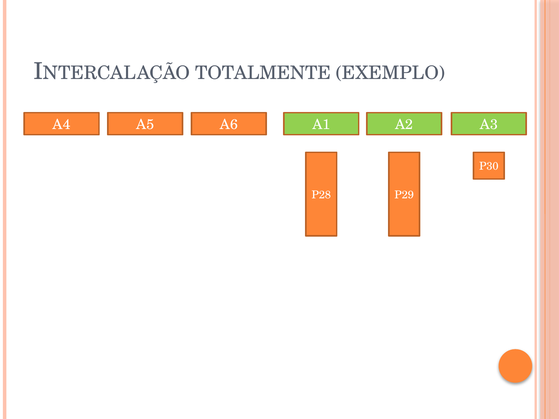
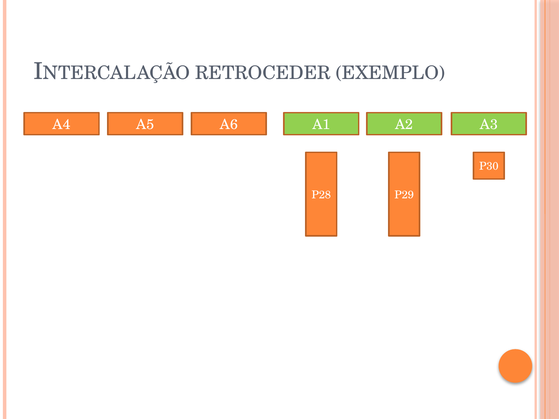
TOTALMENTE: TOTALMENTE -> RETROCEDER
